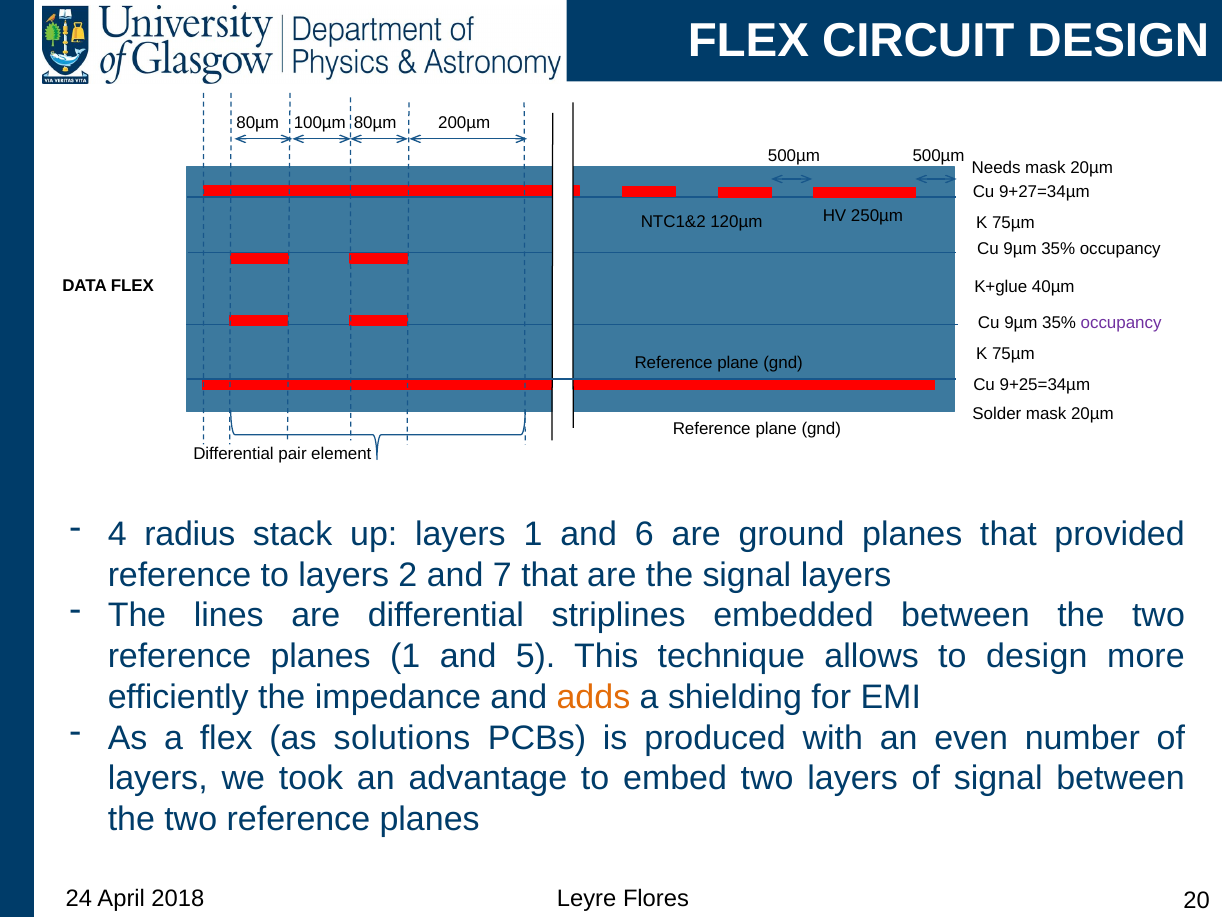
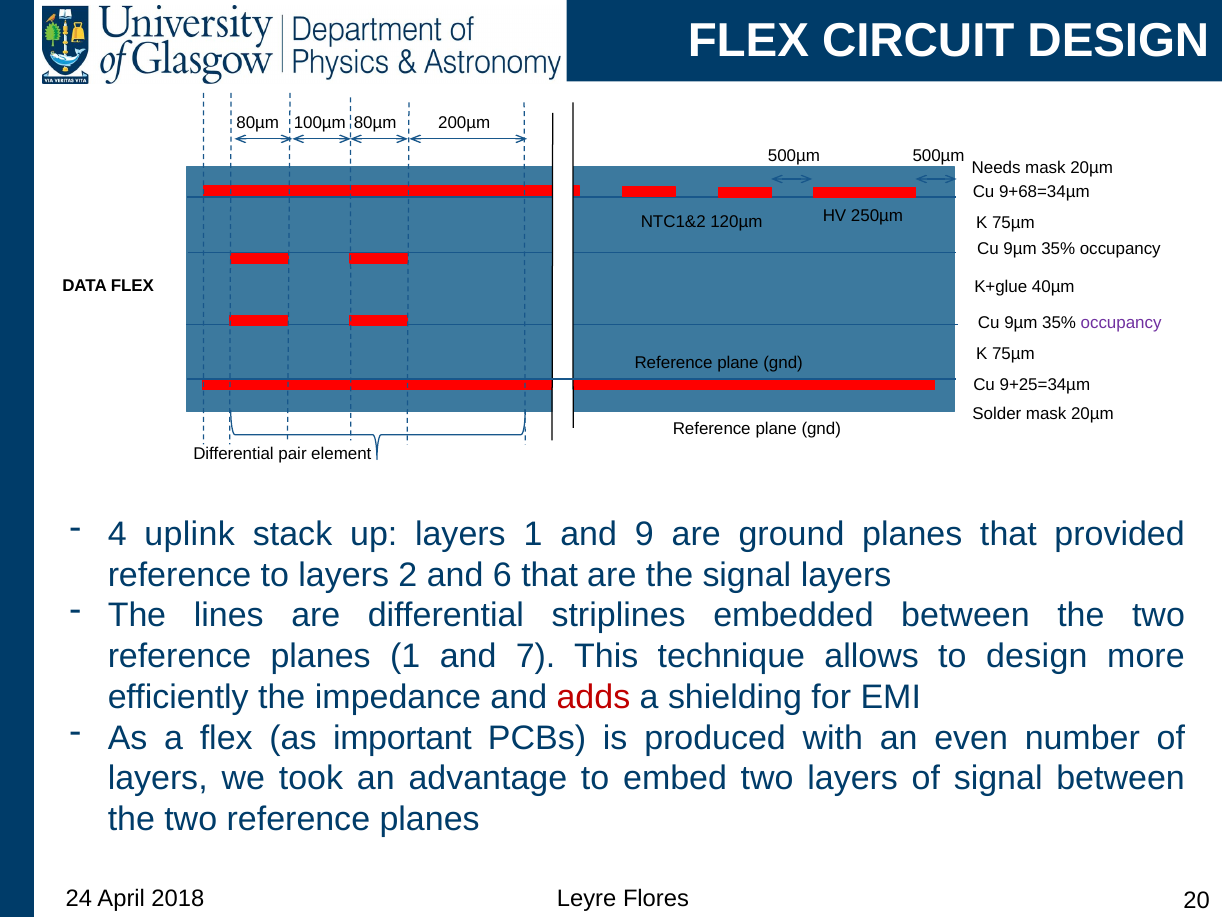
9+27=34µm: 9+27=34µm -> 9+68=34µm
radius: radius -> uplink
6: 6 -> 9
7: 7 -> 6
5: 5 -> 7
adds colour: orange -> red
solutions: solutions -> important
